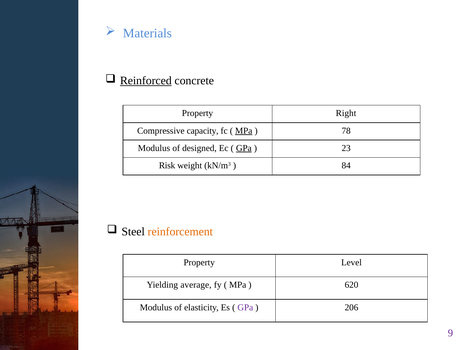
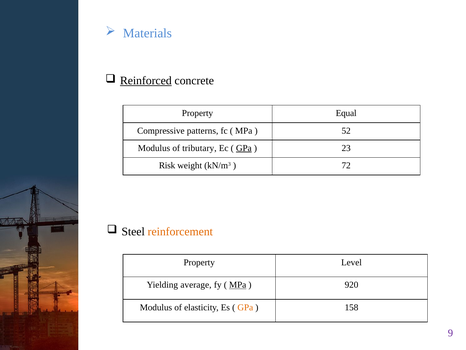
Right: Right -> Equal
capacity: capacity -> patterns
MPa at (244, 131) underline: present -> none
78: 78 -> 52
designed: designed -> tributary
84: 84 -> 72
MPa at (238, 285) underline: none -> present
620: 620 -> 920
GPa at (245, 307) colour: purple -> orange
206: 206 -> 158
